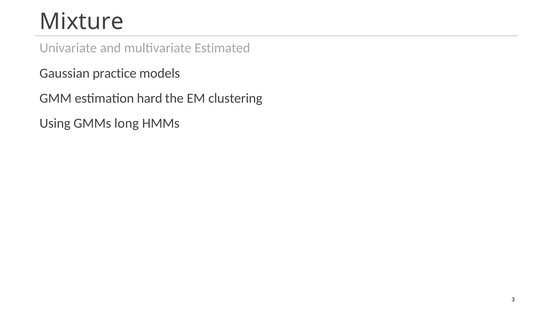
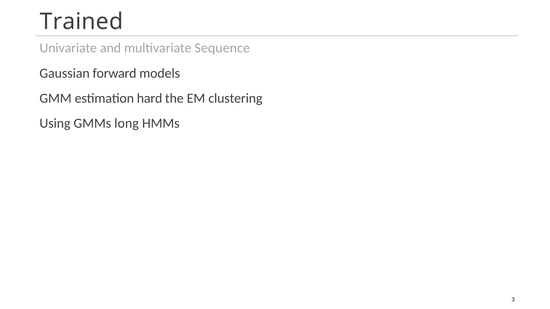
Mixture: Mixture -> Trained
Estimated: Estimated -> Sequence
practice: practice -> forward
